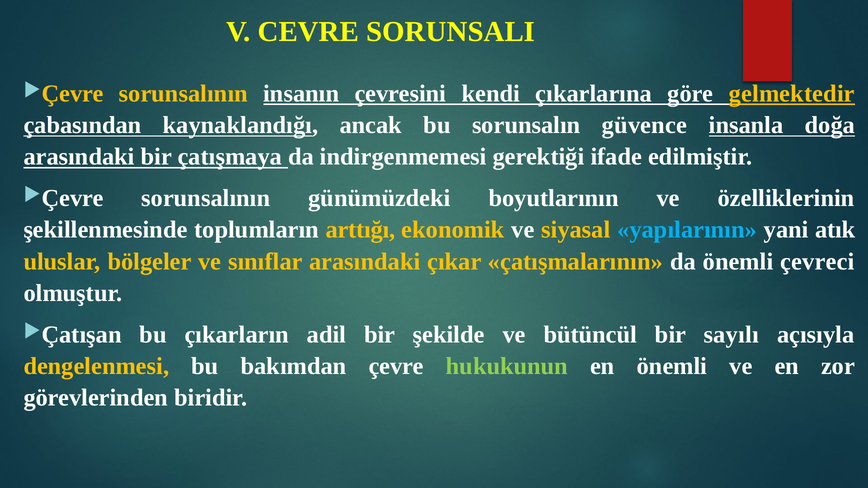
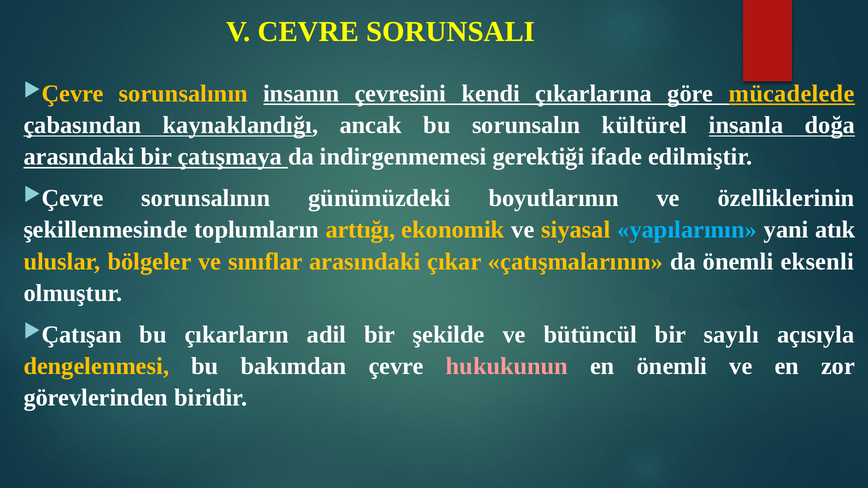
gelmektedir: gelmektedir -> mücadelede
güvence: güvence -> kültürel
çevreci: çevreci -> eksenli
hukukunun colour: light green -> pink
